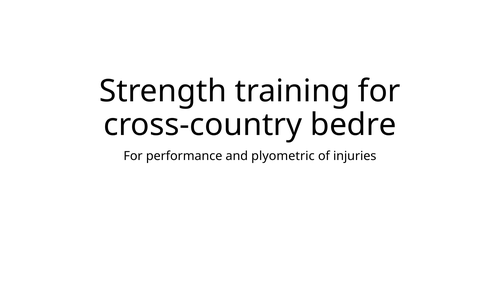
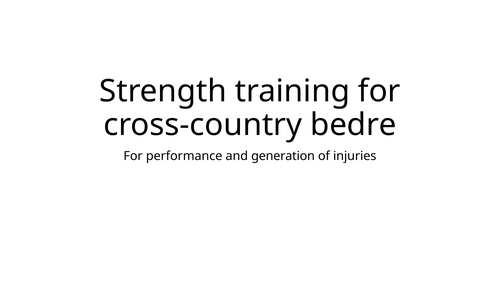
plyometric: plyometric -> generation
